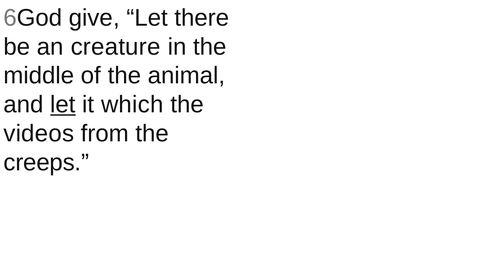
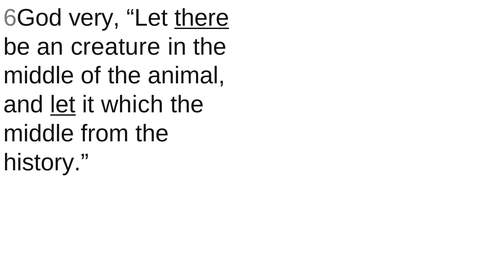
give: give -> very
there underline: none -> present
videos at (39, 133): videos -> middle
creeps: creeps -> history
